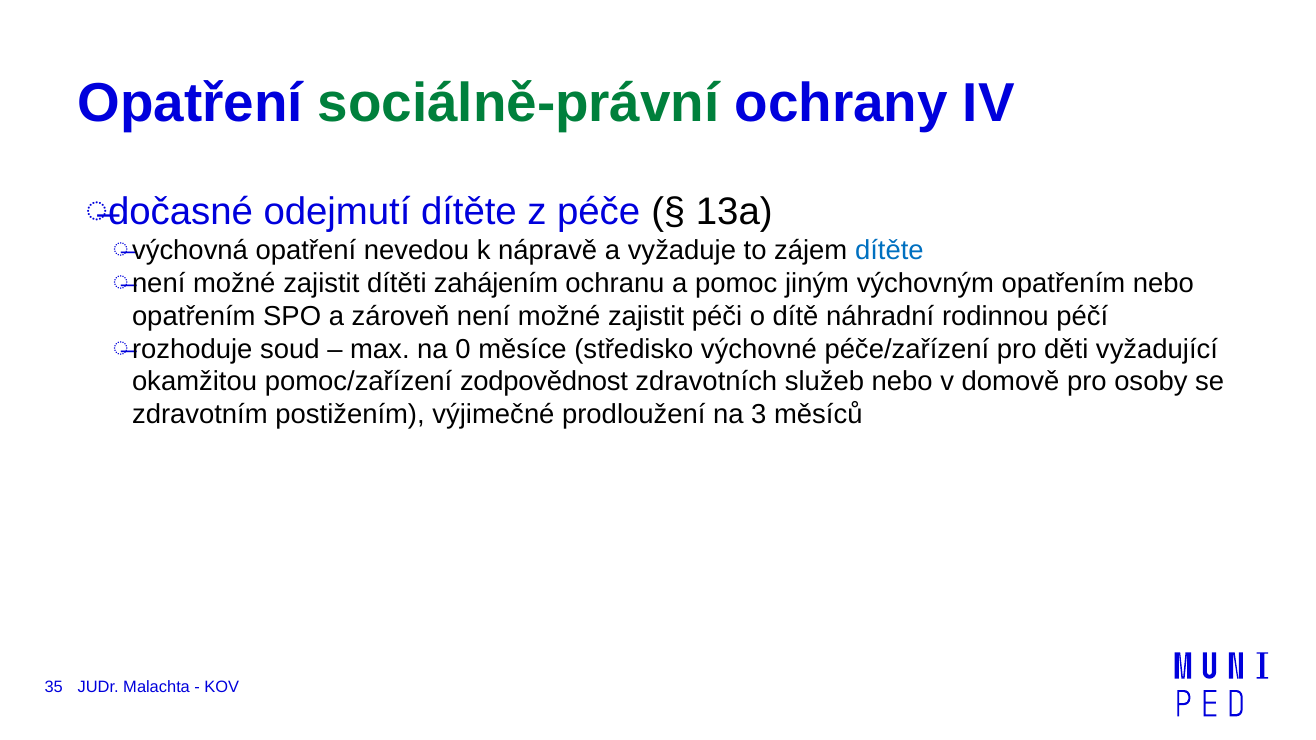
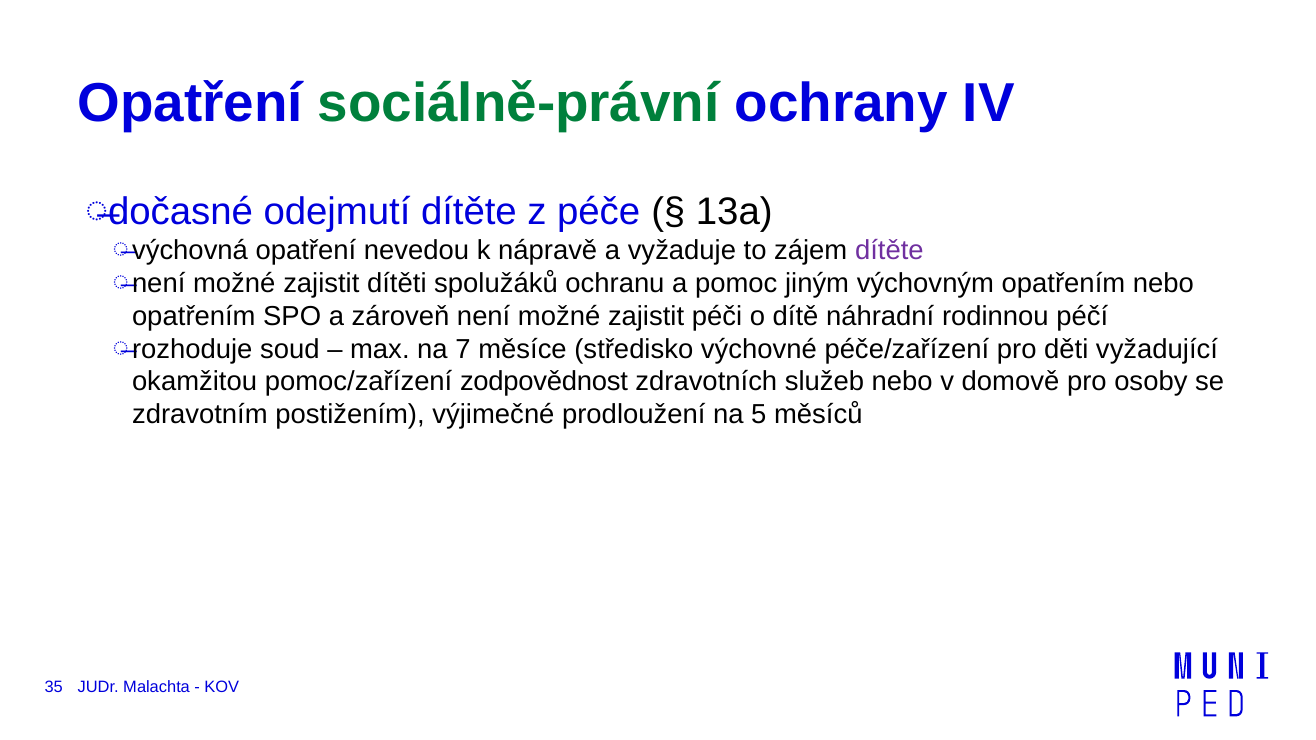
dítěte at (889, 250) colour: blue -> purple
zahájením: zahájením -> spolužáků
0: 0 -> 7
3: 3 -> 5
